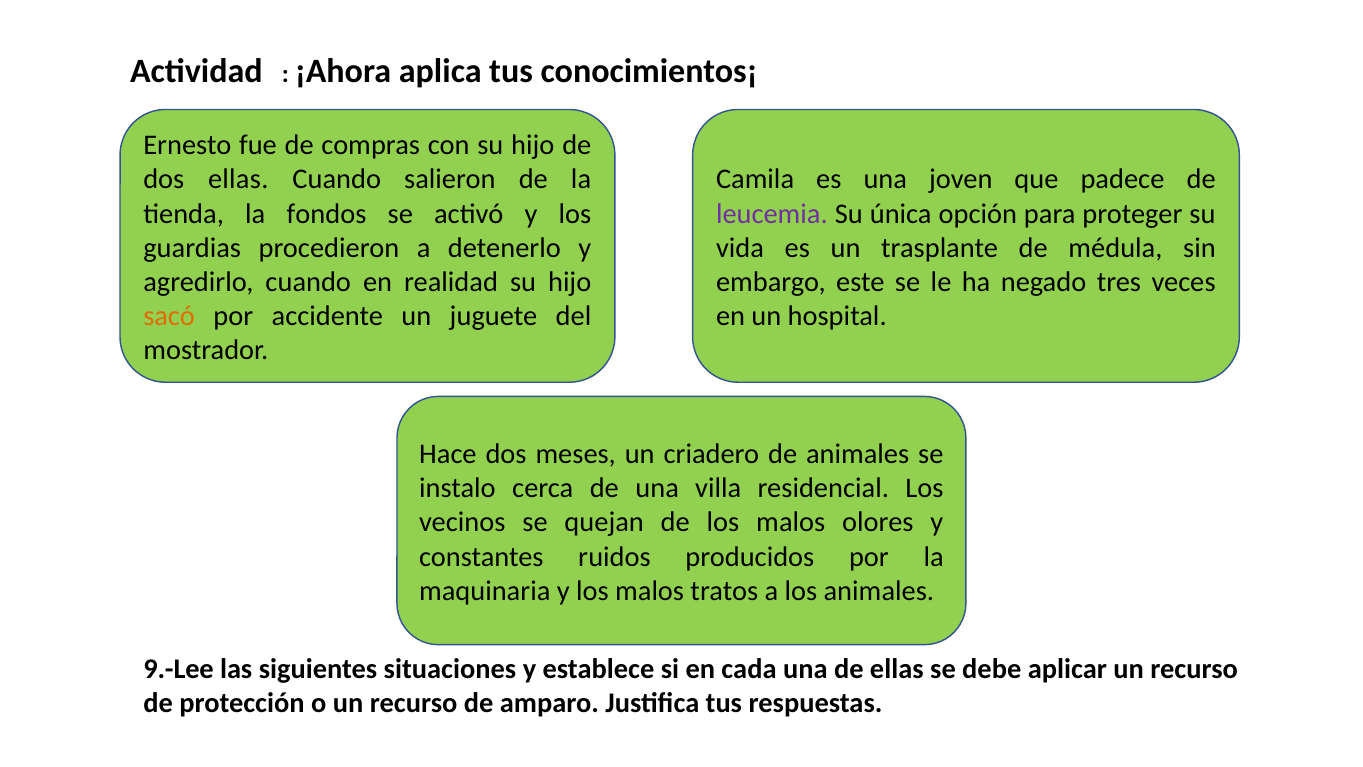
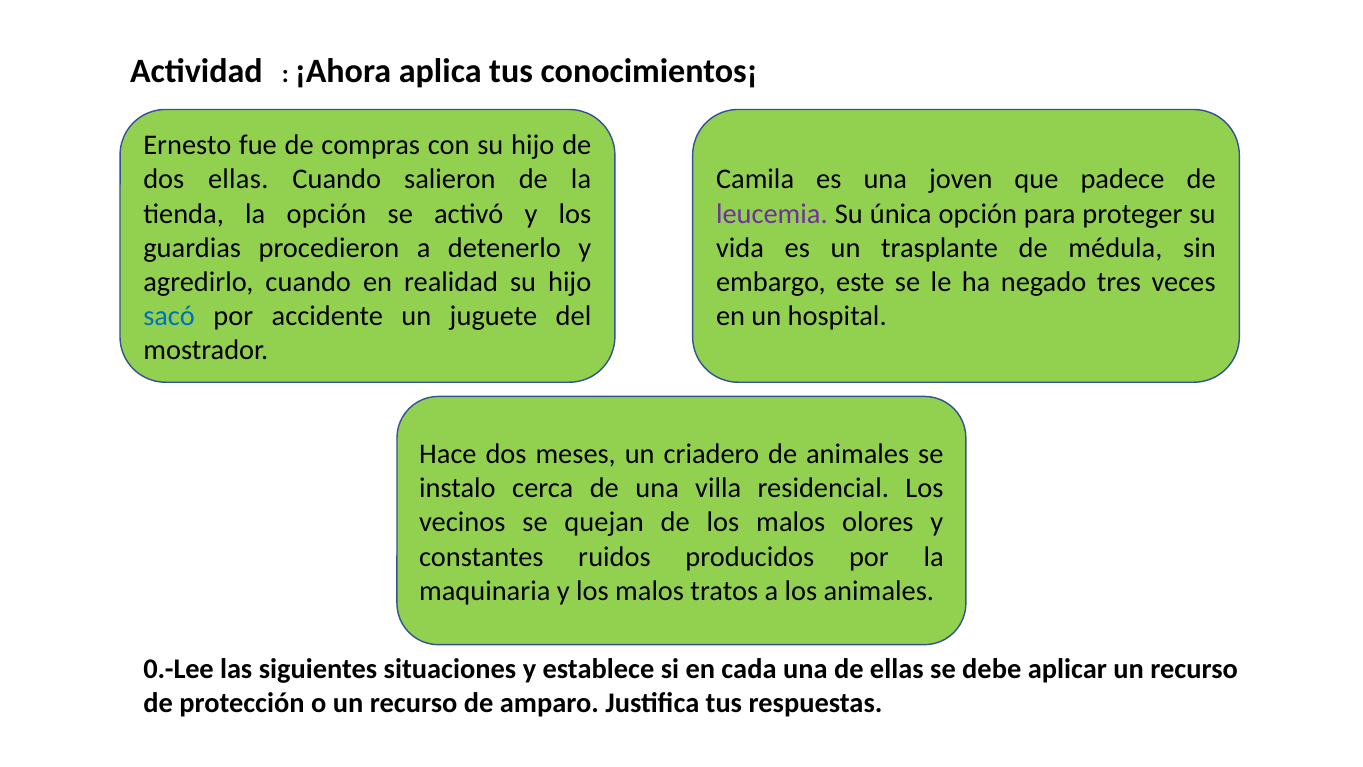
la fondos: fondos -> opción
sacó colour: orange -> blue
9.-Lee: 9.-Lee -> 0.-Lee
